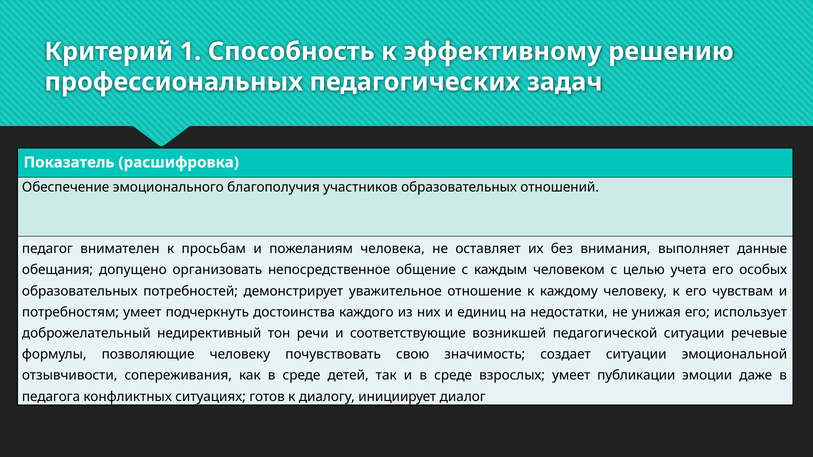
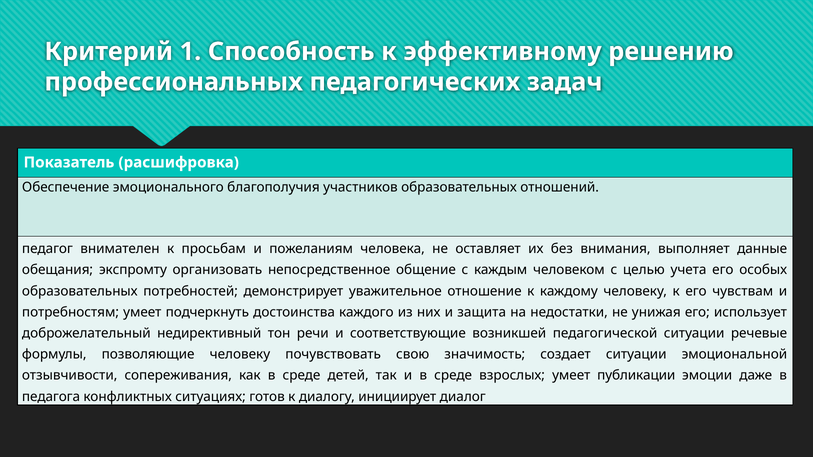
допущено: допущено -> экспромту
единиц: единиц -> защита
